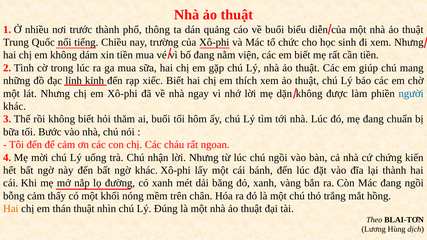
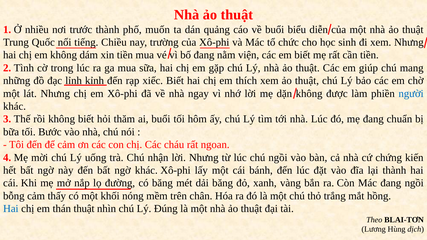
thông: thông -> muốn
có xanh: xanh -> băng
Hai at (11, 209) colour: orange -> blue
